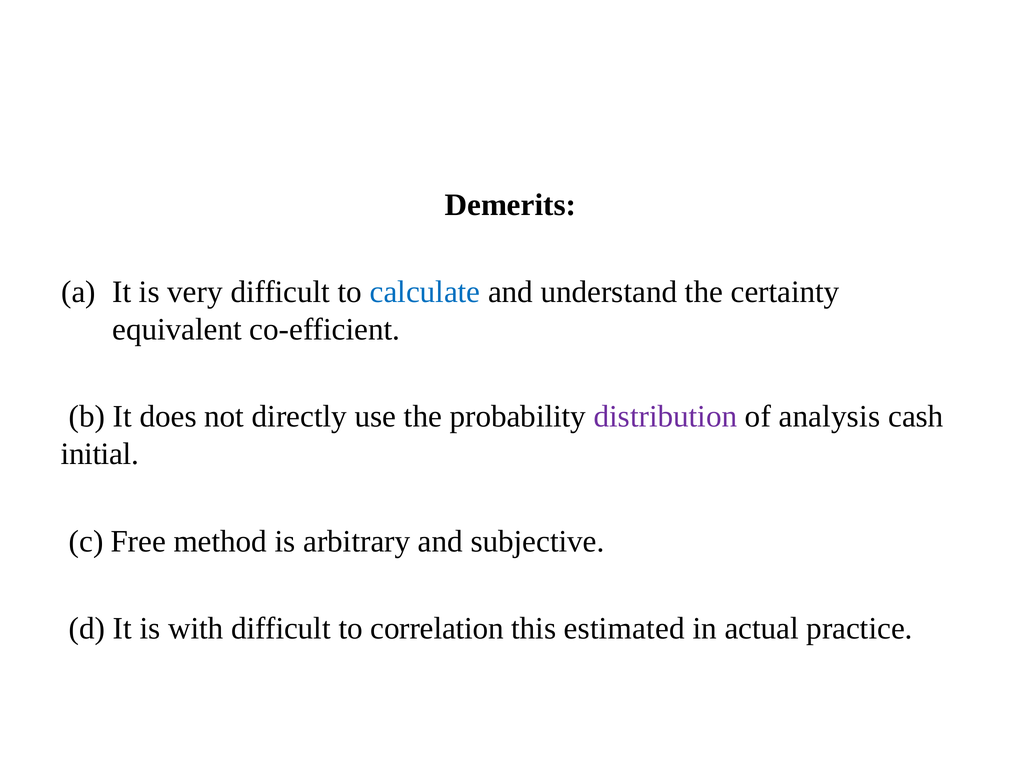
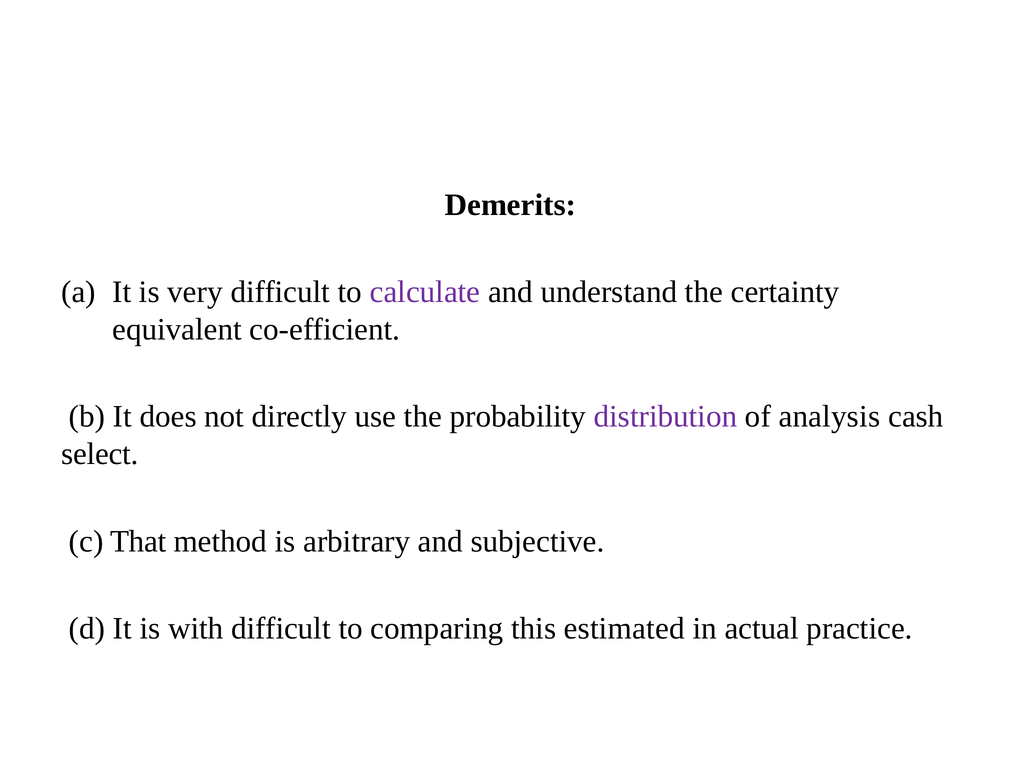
calculate colour: blue -> purple
initial: initial -> select
Free: Free -> That
correlation: correlation -> comparing
